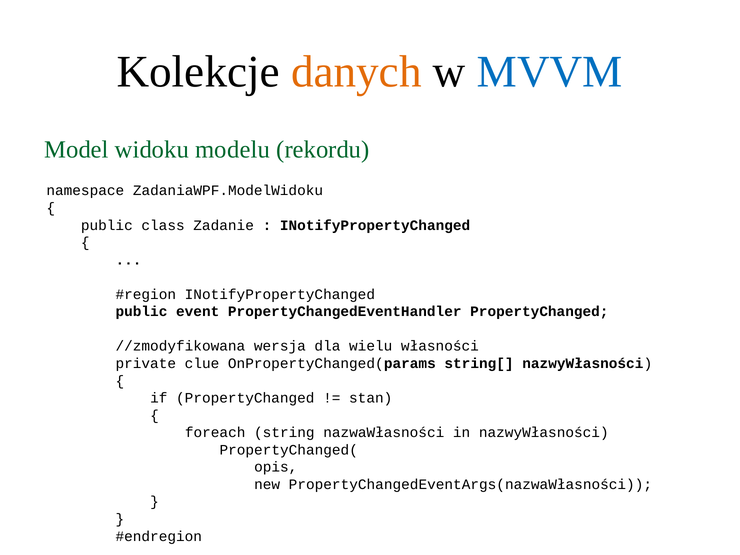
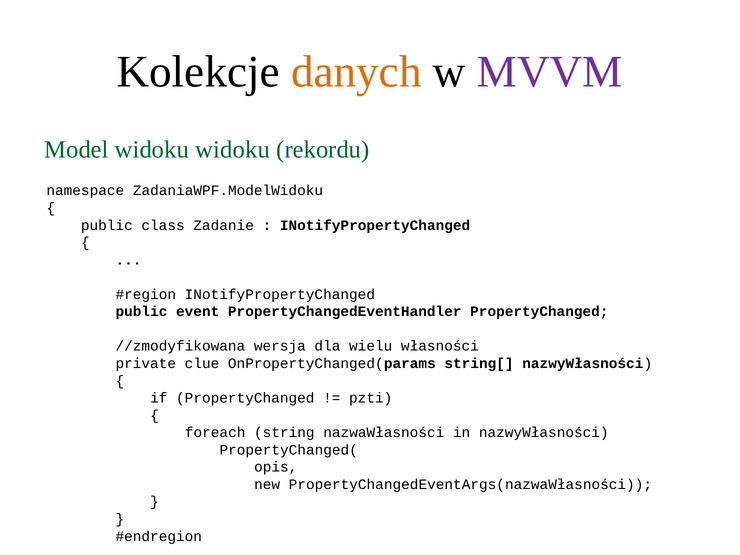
MVVM colour: blue -> purple
widoku modelu: modelu -> widoku
stan: stan -> pzti
